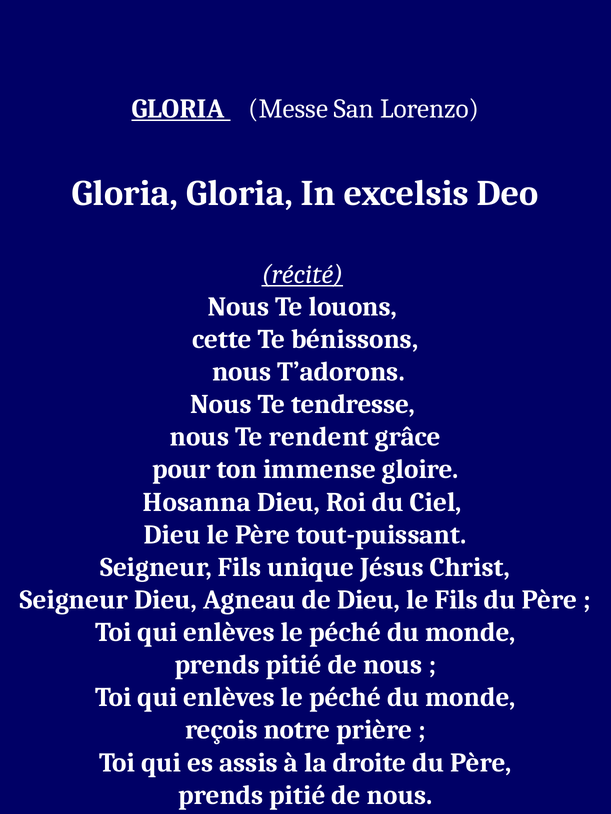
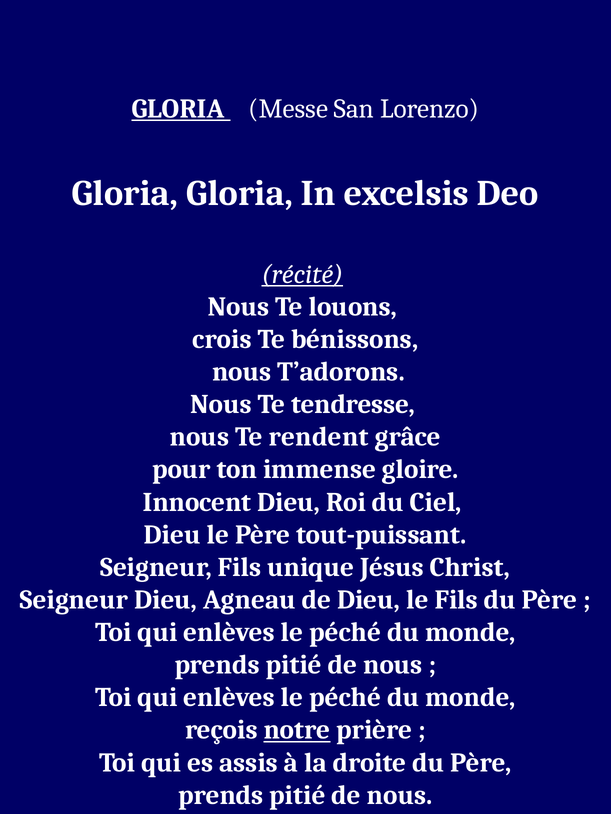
cette: cette -> crois
Hosanna: Hosanna -> Innocent
notre underline: none -> present
